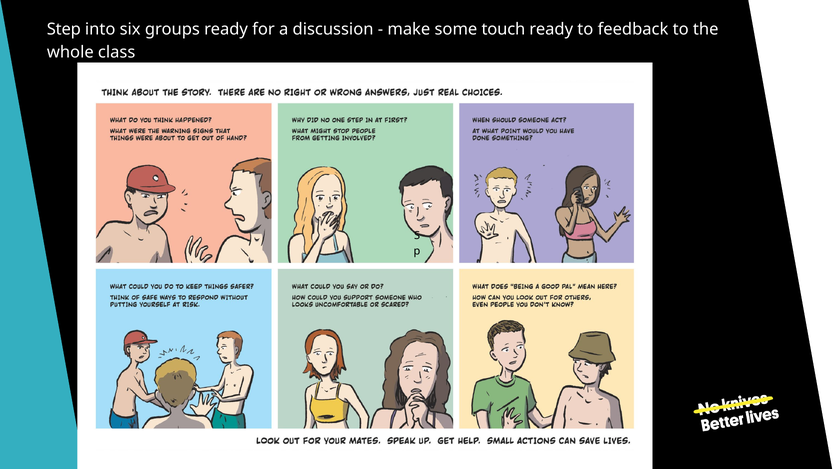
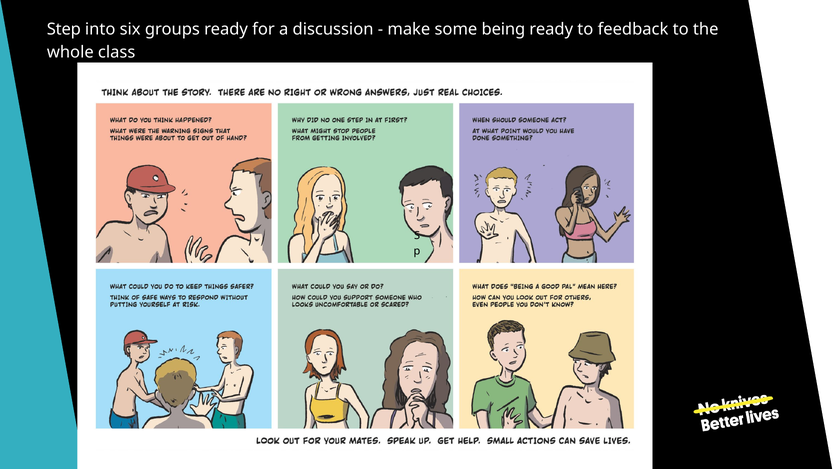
touch: touch -> being
